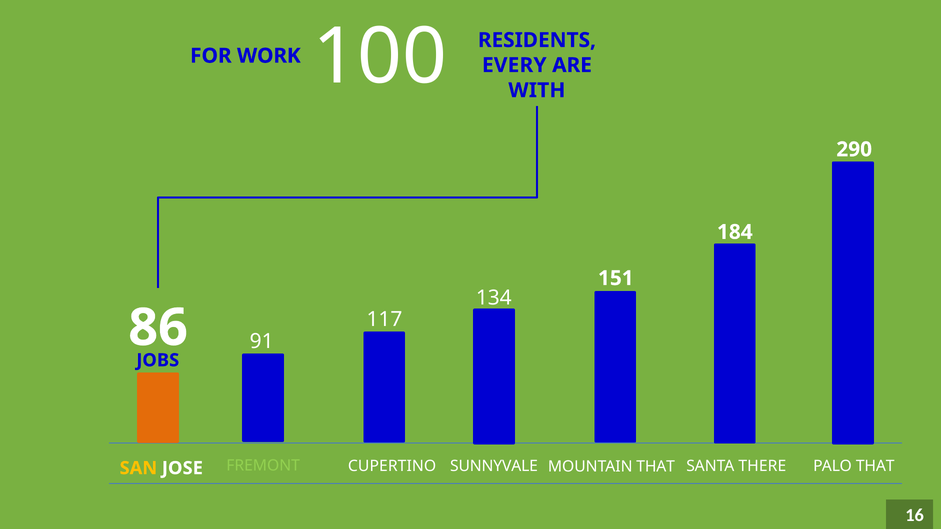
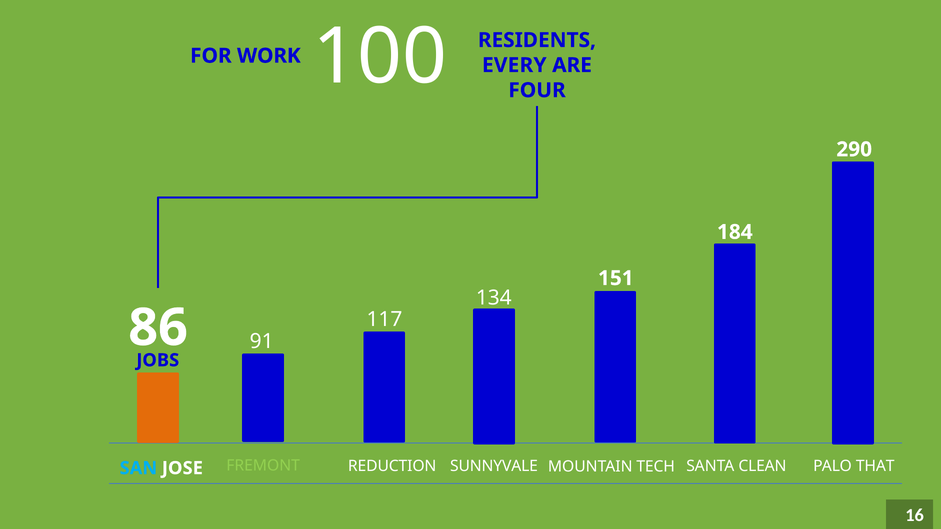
WITH: WITH -> FOUR
THERE: THERE -> CLEAN
CUPERTINO: CUPERTINO -> REDUCTION
MOUNTAIN THAT: THAT -> TECH
SAN colour: yellow -> light blue
